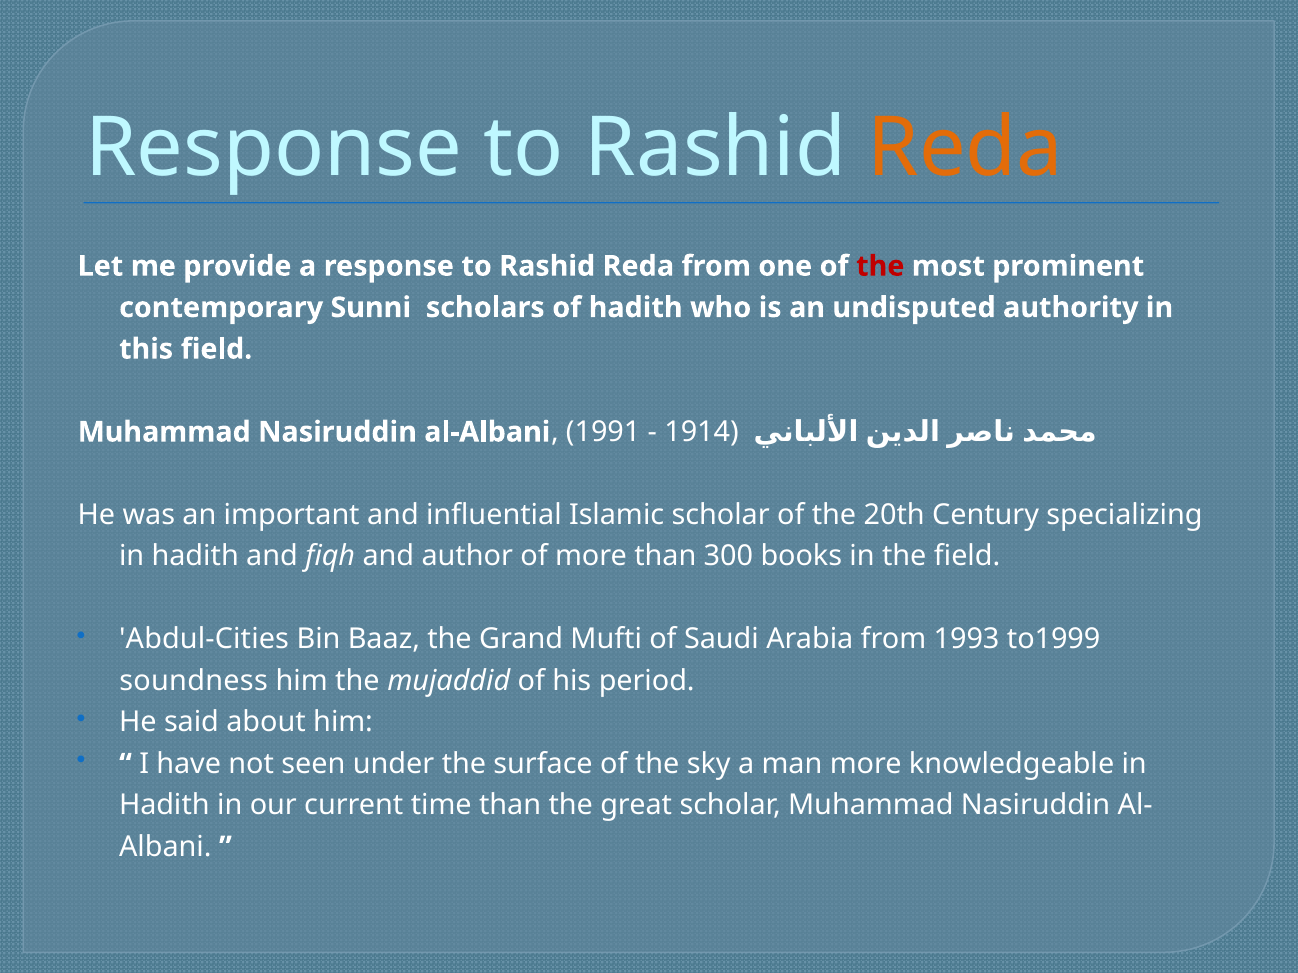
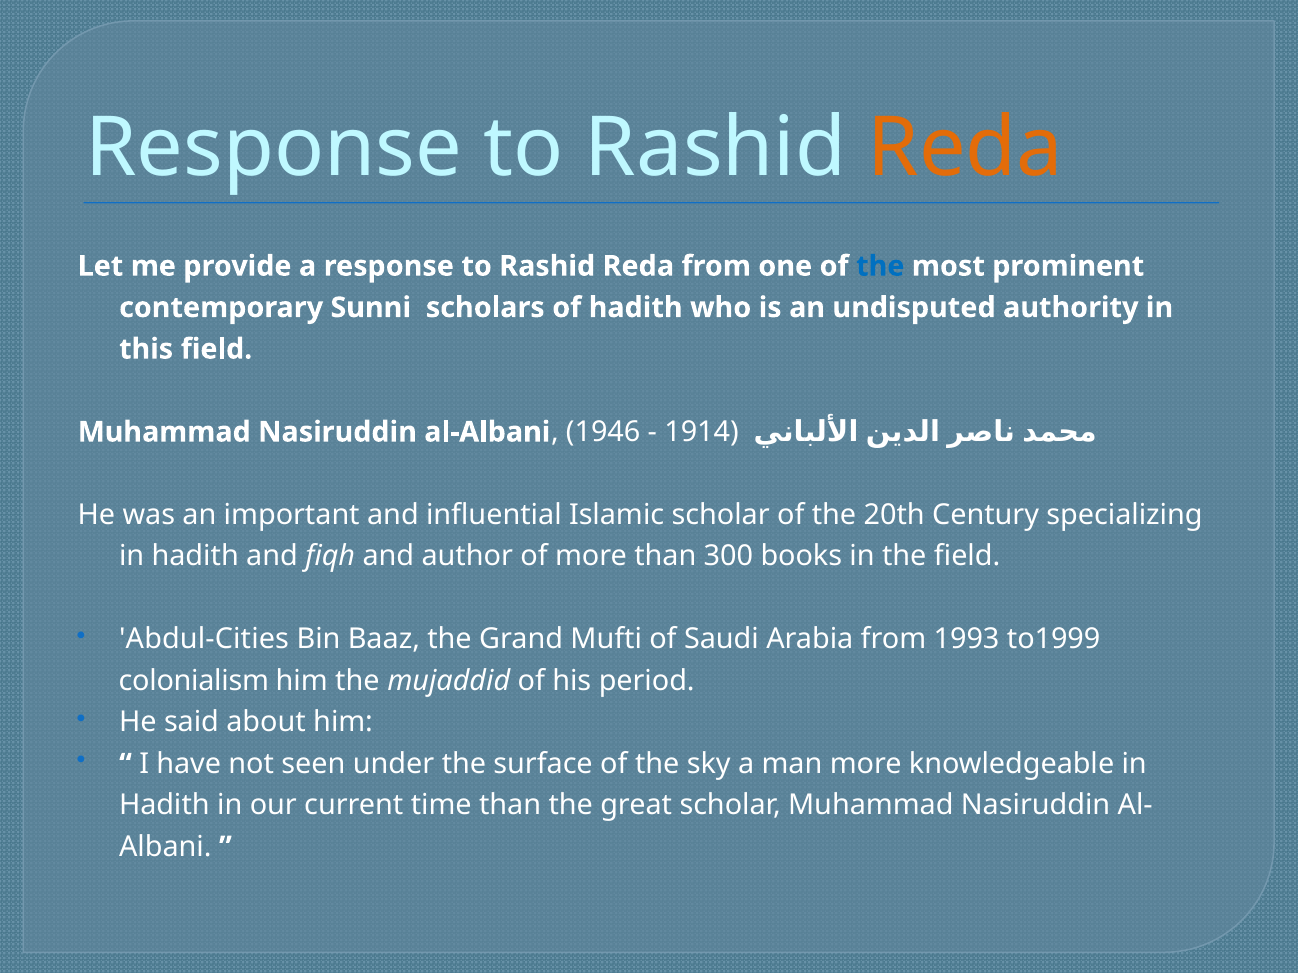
the at (880, 266) colour: red -> blue
1991: 1991 -> 1946
soundness: soundness -> colonialism
